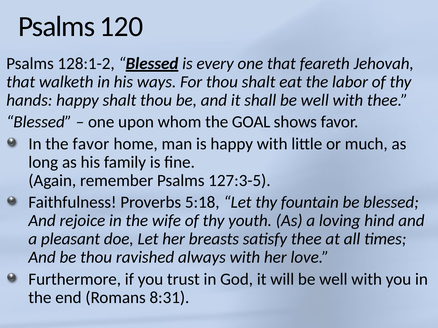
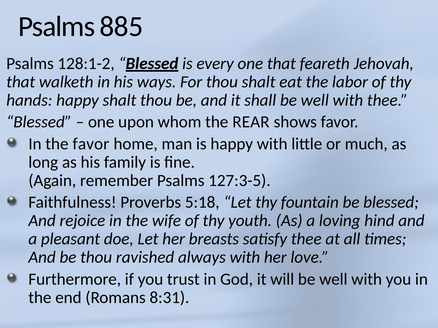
120: 120 -> 885
GOAL: GOAL -> REAR
